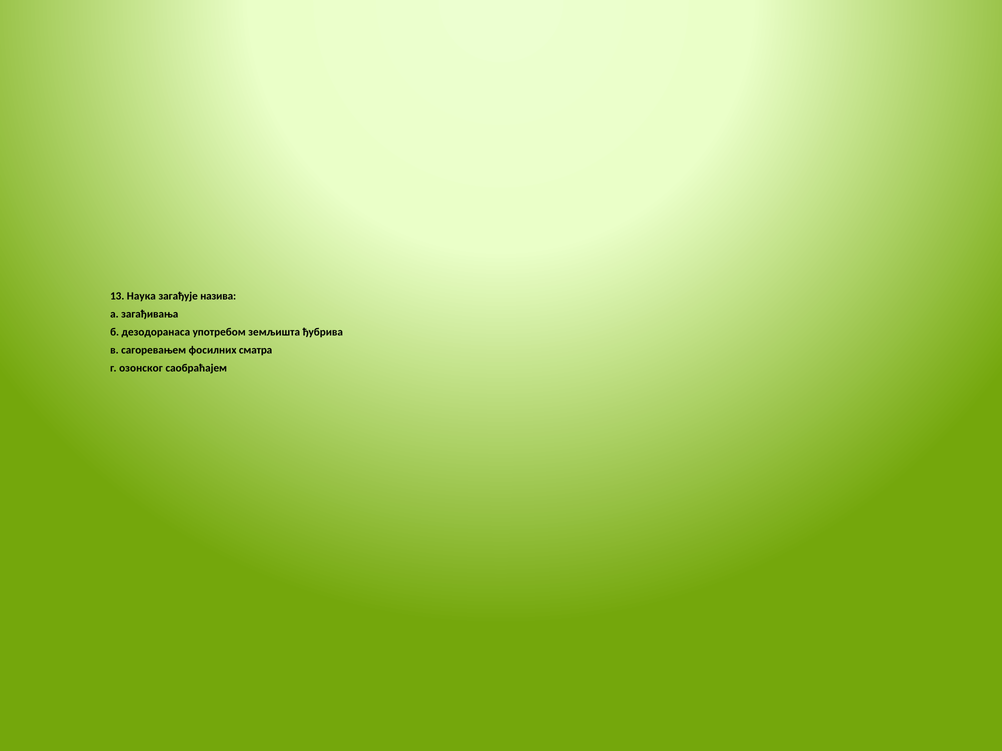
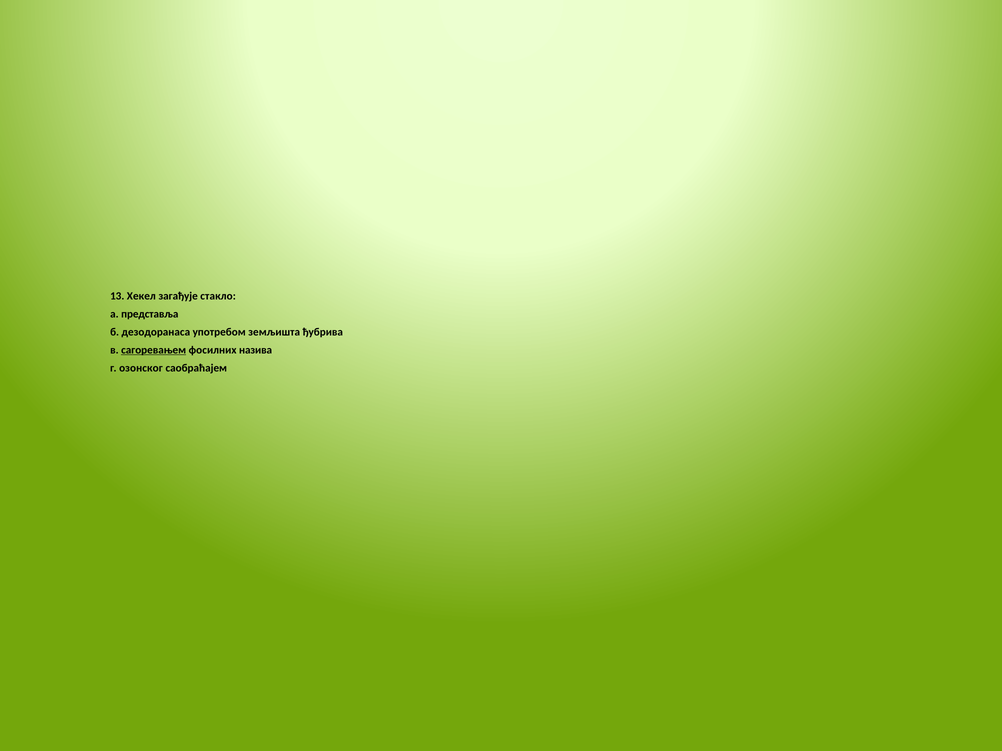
Наука: Наука -> Хекел
назива: назива -> стакло
загађивања: загађивања -> представља
сагоревањем underline: none -> present
сматра: сматра -> назива
